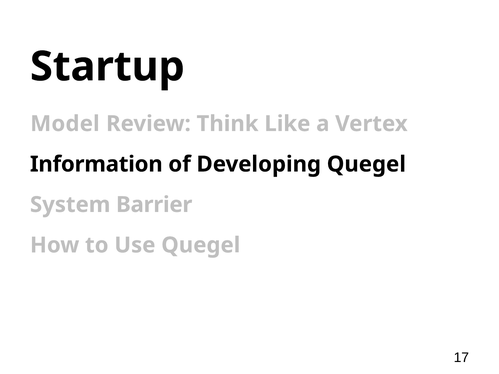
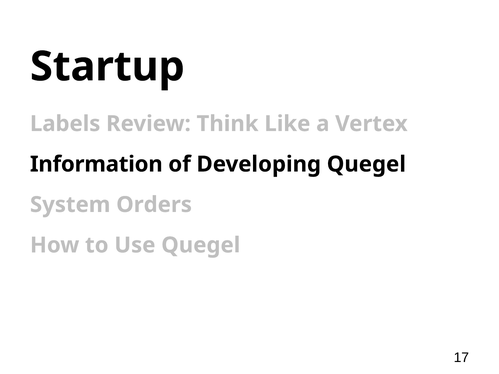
Model: Model -> Labels
Barrier: Barrier -> Orders
